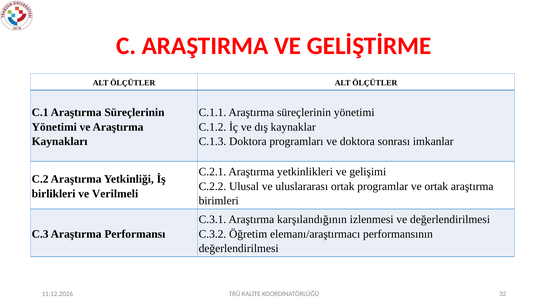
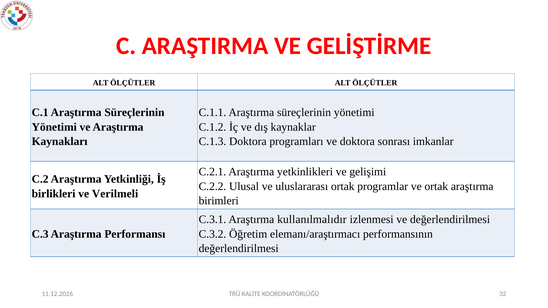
karşılandığının: karşılandığının -> kullanılmalıdır
